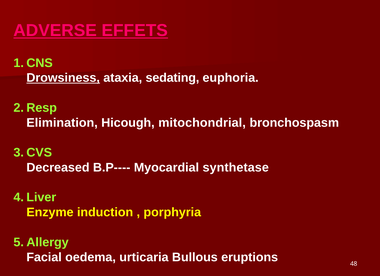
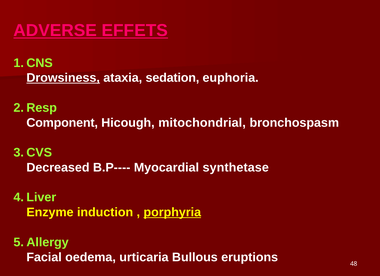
sedating: sedating -> sedation
Elimination: Elimination -> Component
porphyria underline: none -> present
